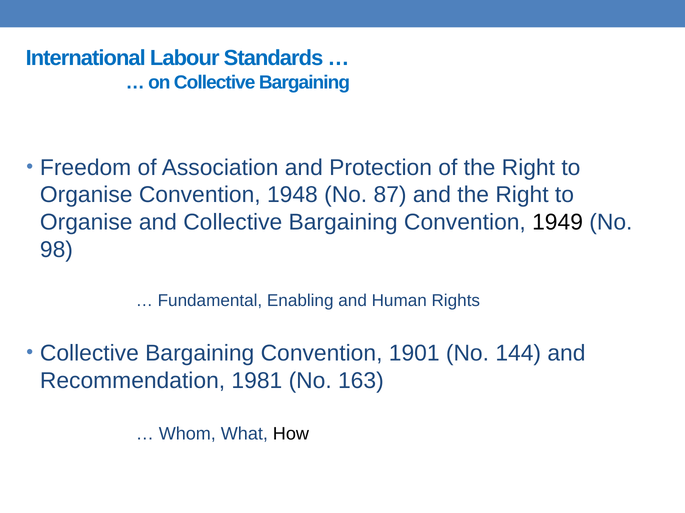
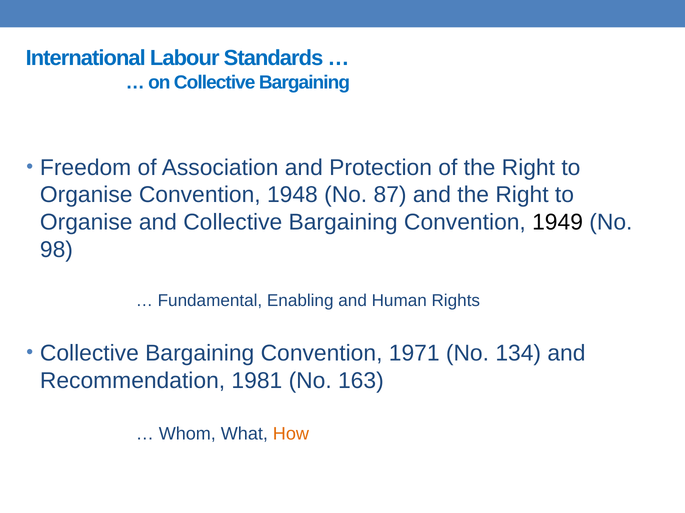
1901: 1901 -> 1971
144: 144 -> 134
How colour: black -> orange
